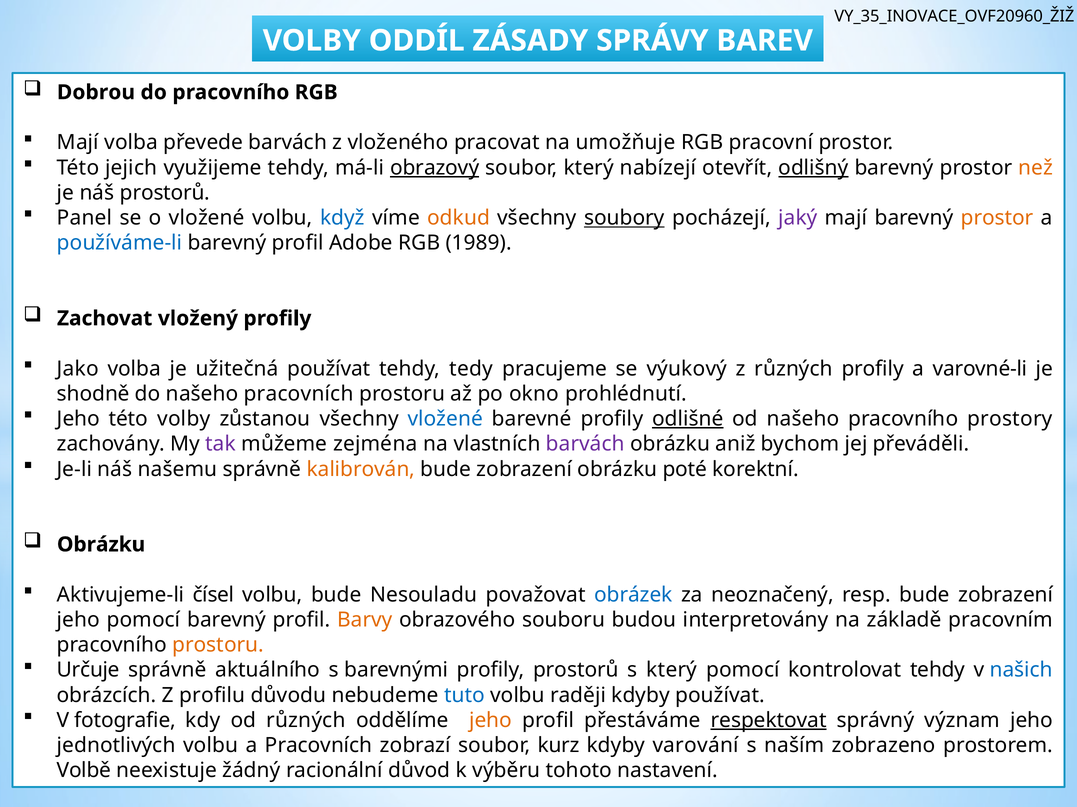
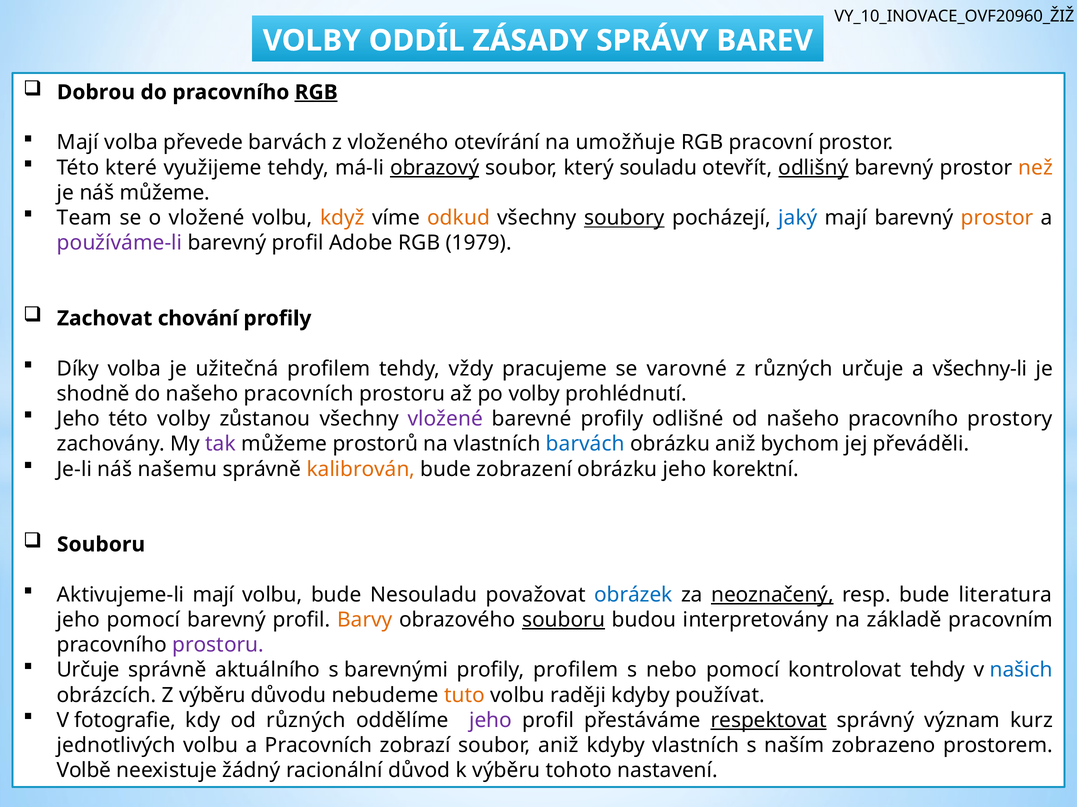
VY_35_INOVACE_OVF20960_ŽIŽ: VY_35_INOVACE_OVF20960_ŽIŽ -> VY_10_INOVACE_OVF20960_ŽIŽ
RGB at (316, 92) underline: none -> present
pracovat: pracovat -> otevírání
jejich: jejich -> které
nabízejí: nabízejí -> souladu
náš prostorů: prostorů -> můžeme
Panel: Panel -> Team
když colour: blue -> orange
jaký colour: purple -> blue
používáme-li colour: blue -> purple
1989: 1989 -> 1979
vložený: vložený -> chování
Jako: Jako -> Díky
užitečná používat: používat -> profilem
tedy: tedy -> vždy
výukový: výukový -> varovné
různých profily: profily -> určuje
varovné-li: varovné-li -> všechny-li
po okno: okno -> volby
vložené at (445, 419) colour: blue -> purple
odlišné underline: present -> none
zejména: zejména -> prostorů
barvách at (585, 444) colour: purple -> blue
obrázku poté: poté -> jeho
Obrázku at (101, 545): Obrázku -> Souboru
Aktivujeme-li čísel: čísel -> mají
neoznačený underline: none -> present
resp bude zobrazení: zobrazení -> literatura
souboru at (564, 620) underline: none -> present
prostoru at (218, 646) colour: orange -> purple
profily prostorů: prostorů -> profilem
s který: který -> nebo
Z profilu: profilu -> výběru
tuto colour: blue -> orange
jeho at (491, 721) colour: orange -> purple
význam jeho: jeho -> kurz
soubor kurz: kurz -> aniž
kdyby varování: varování -> vlastních
